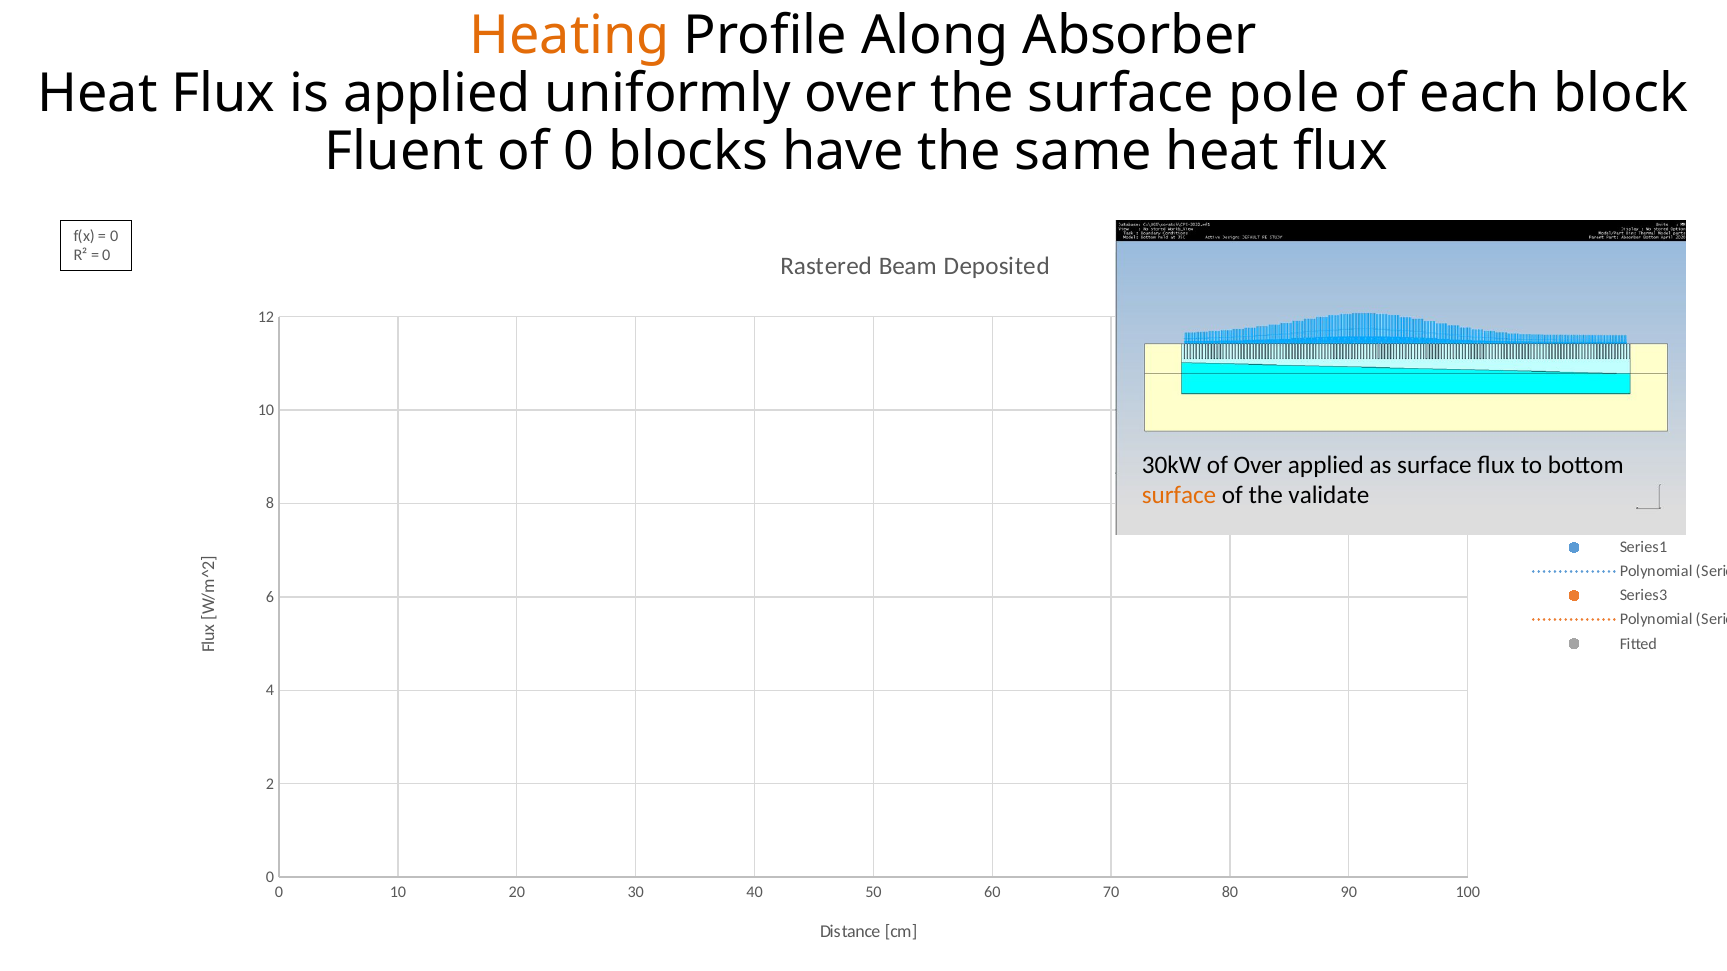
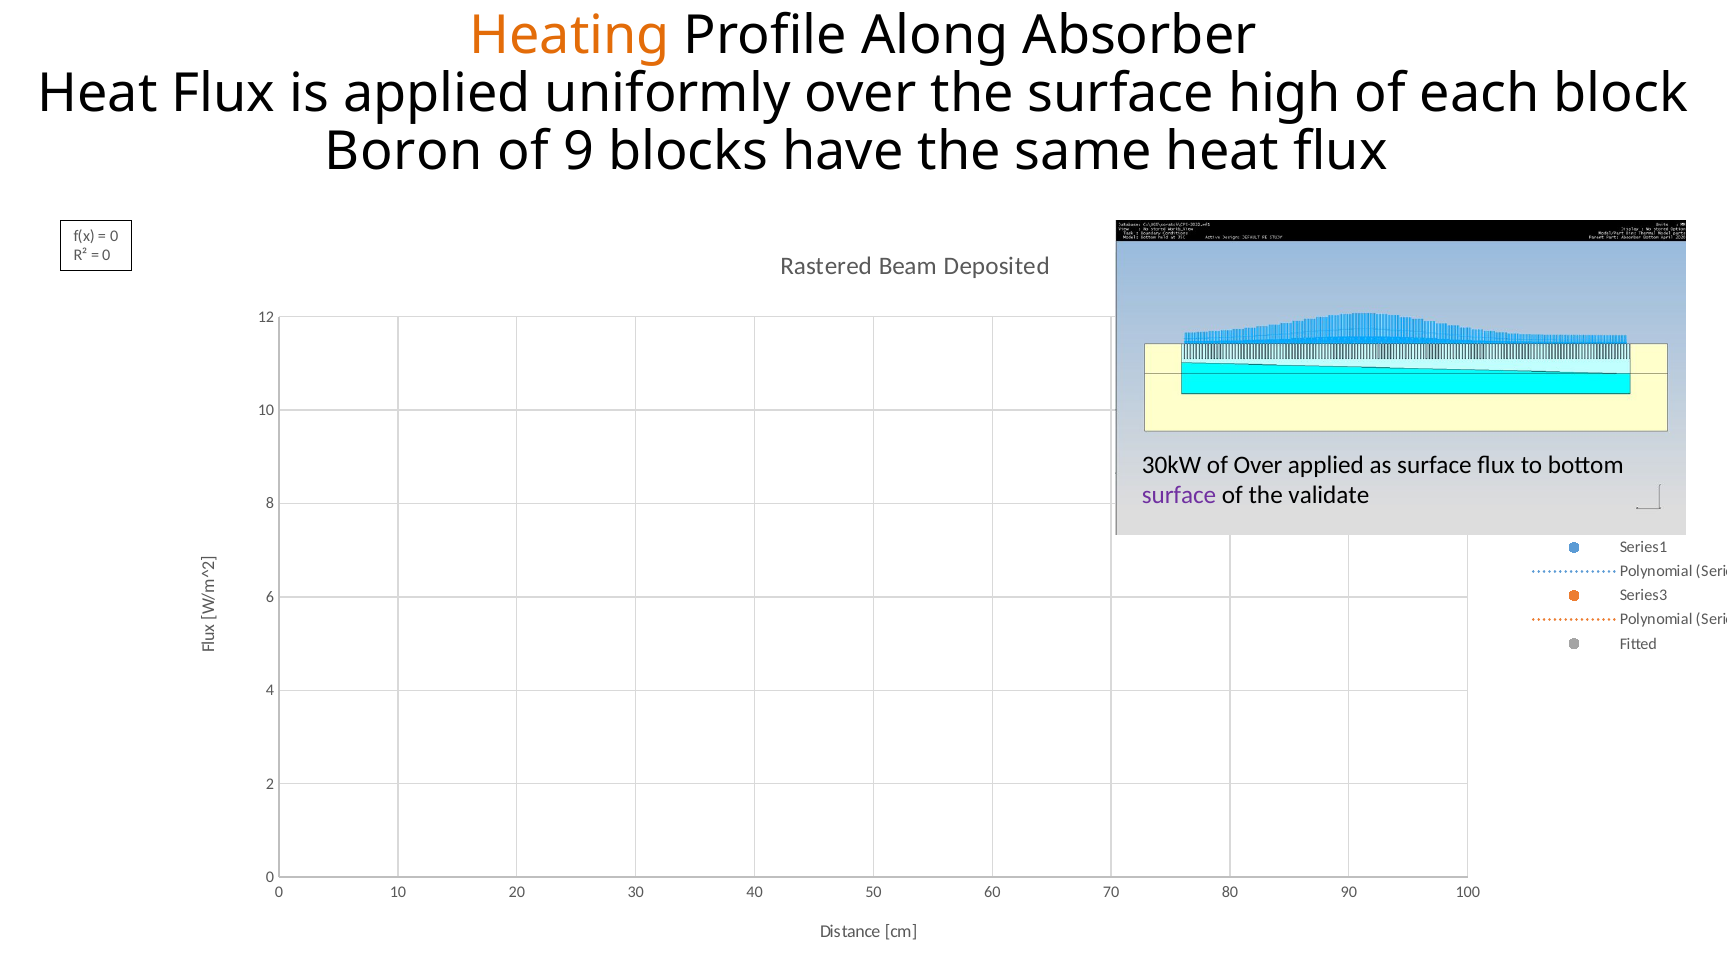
pole: pole -> high
Fluent: Fluent -> Boron
of 0: 0 -> 9
surface at (1179, 495) colour: orange -> purple
